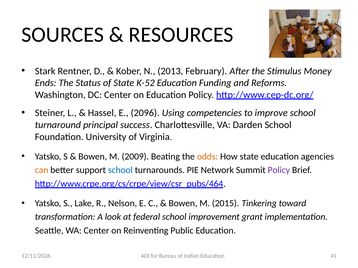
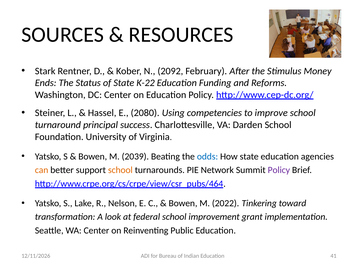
2013: 2013 -> 2092
K-52: K-52 -> K-22
2096: 2096 -> 2080
2009: 2009 -> 2039
odds colour: orange -> blue
school at (120, 170) colour: blue -> orange
2015: 2015 -> 2022
